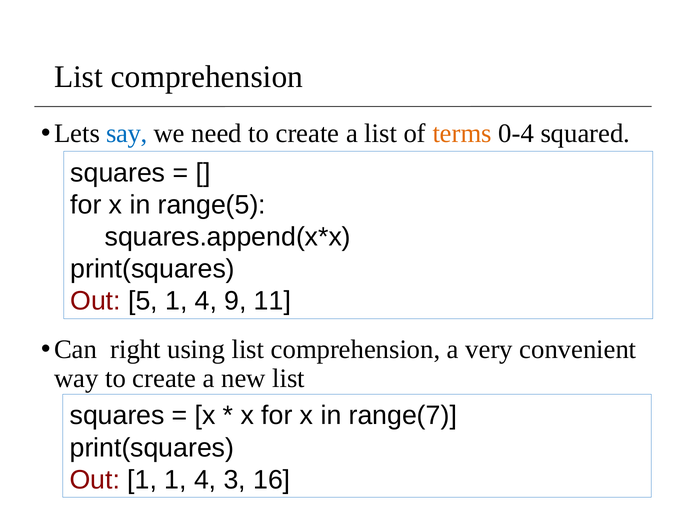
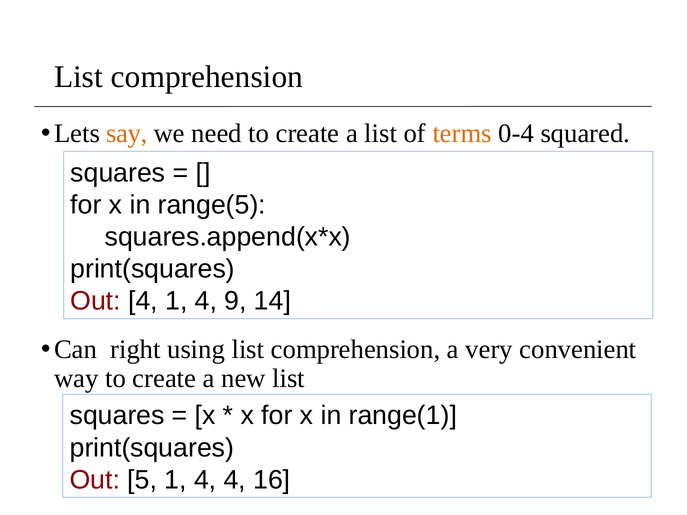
say colour: blue -> orange
Out 5: 5 -> 4
11: 11 -> 14
range(7: range(7 -> range(1
Out 1: 1 -> 5
4 3: 3 -> 4
